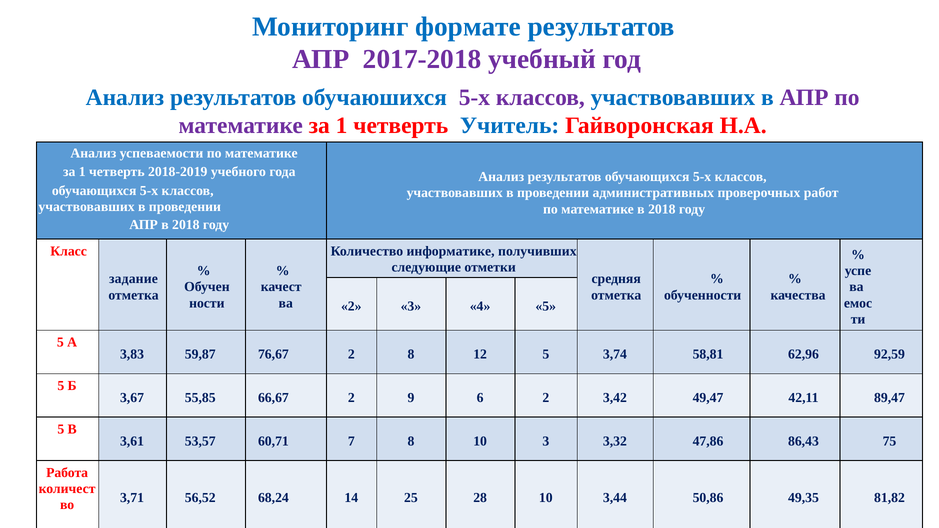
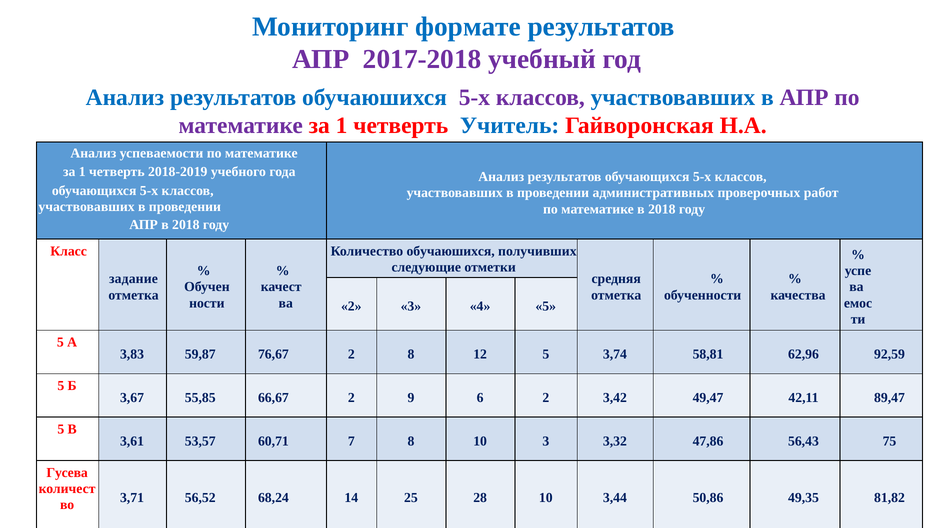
Количество информатике: информатике -> обучаюшихся
86,43: 86,43 -> 56,43
Работа: Работа -> Гусева
